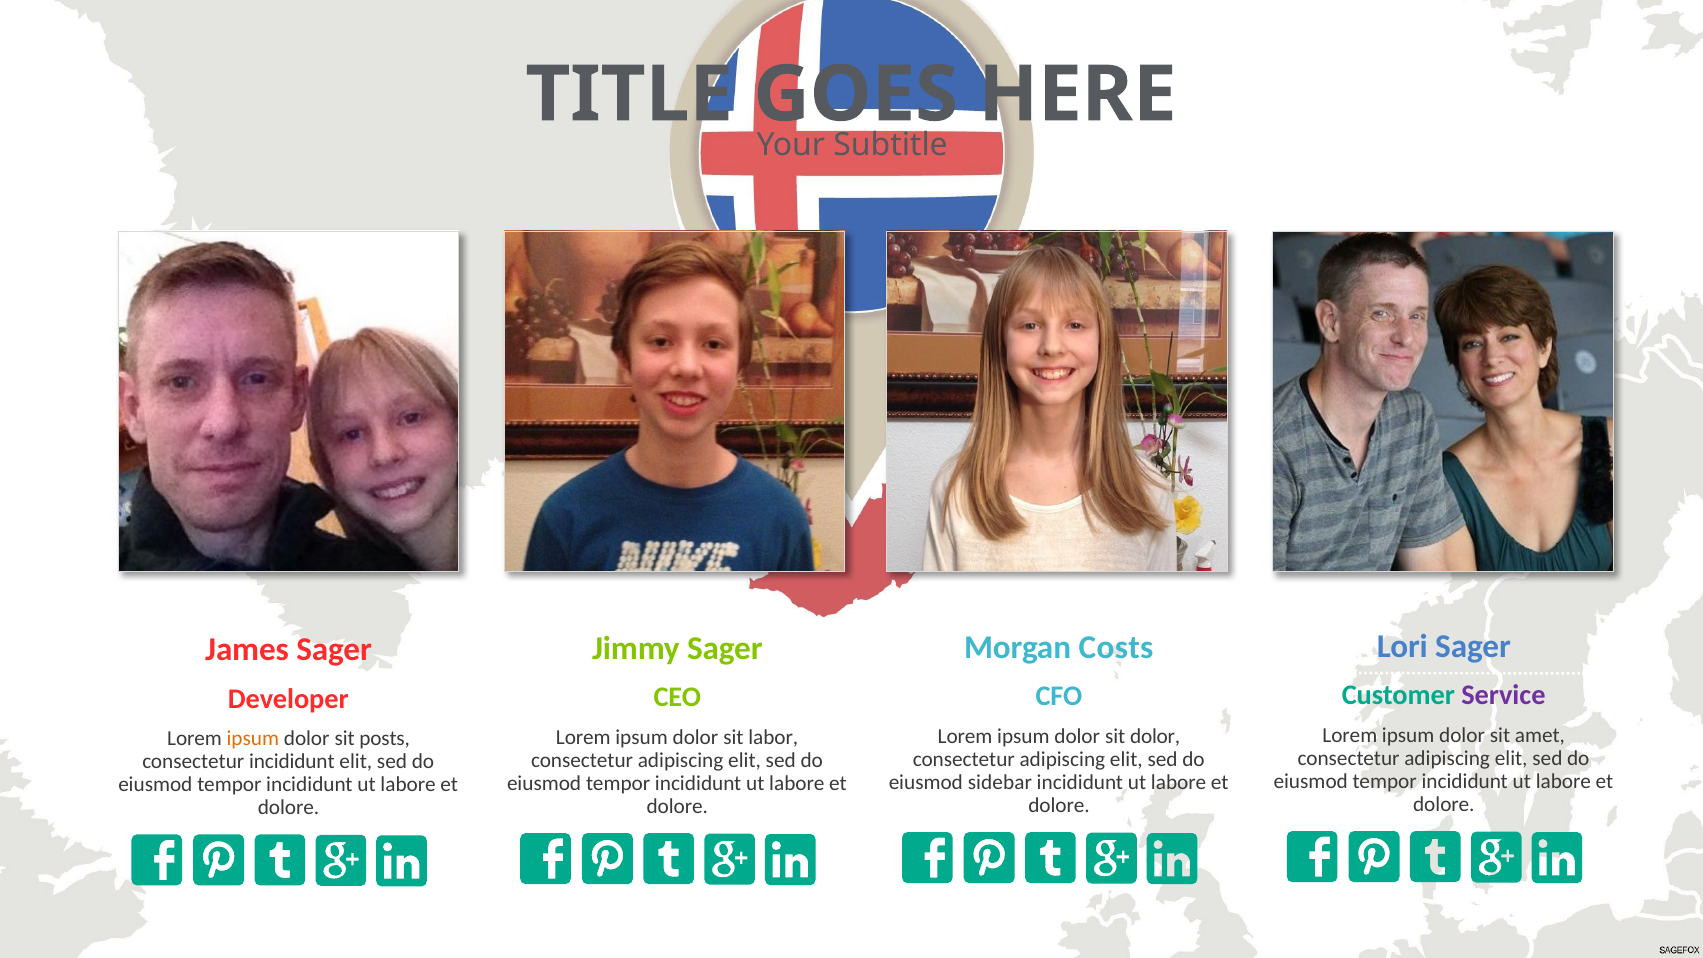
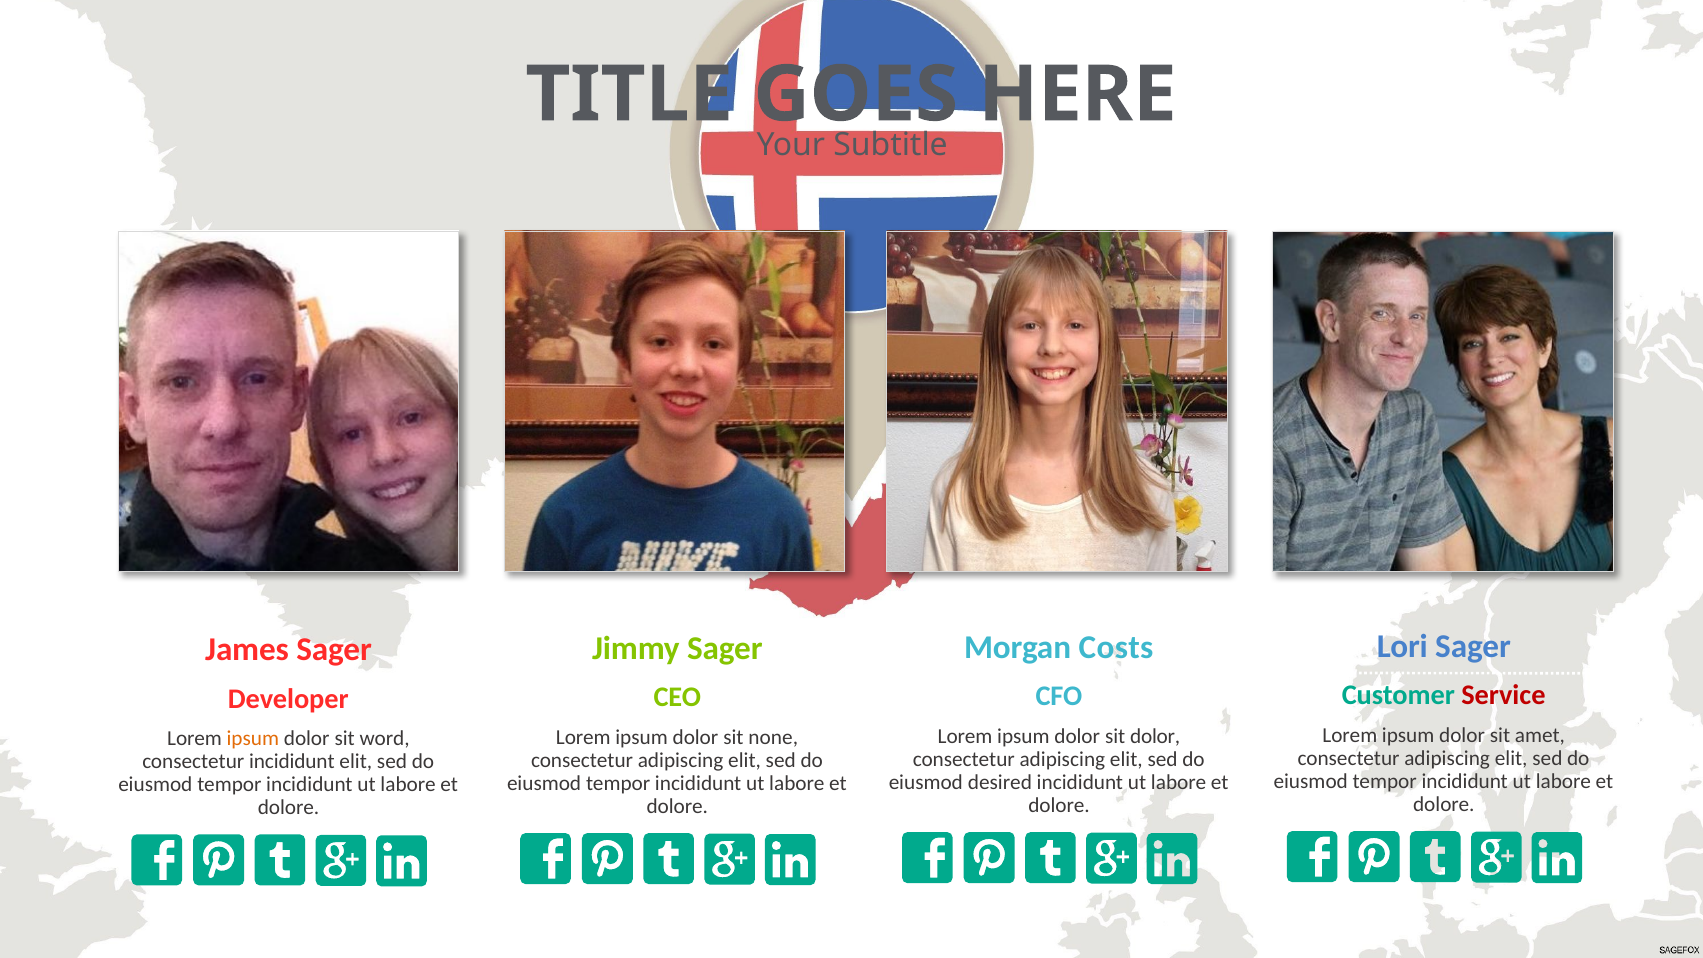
Service colour: purple -> red
labor: labor -> none
posts: posts -> word
sidebar: sidebar -> desired
